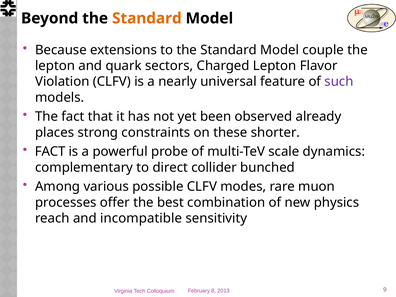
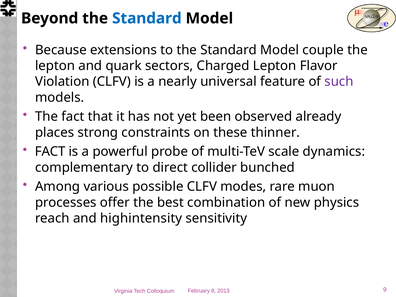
Standard at (147, 18) colour: orange -> blue
shorter: shorter -> thinner
incompatible: incompatible -> highintensity
